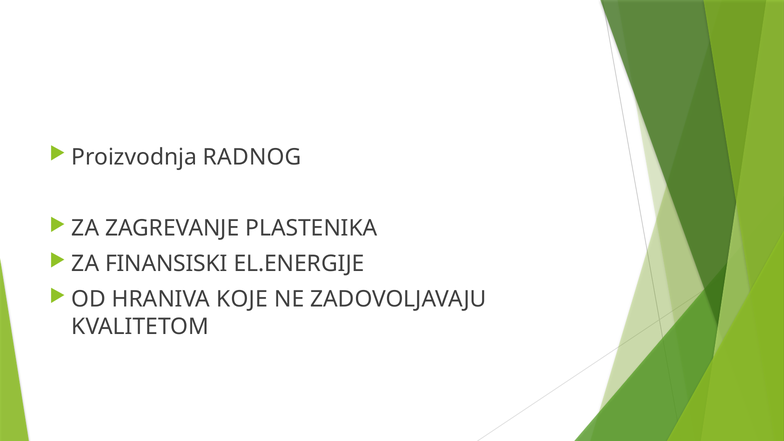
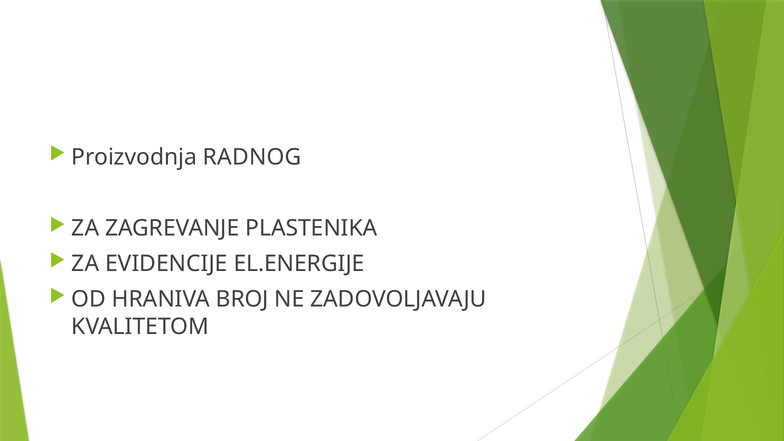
FINANSISKI: FINANSISKI -> EVIDENCIJE
KOJE: KOJE -> BROJ
